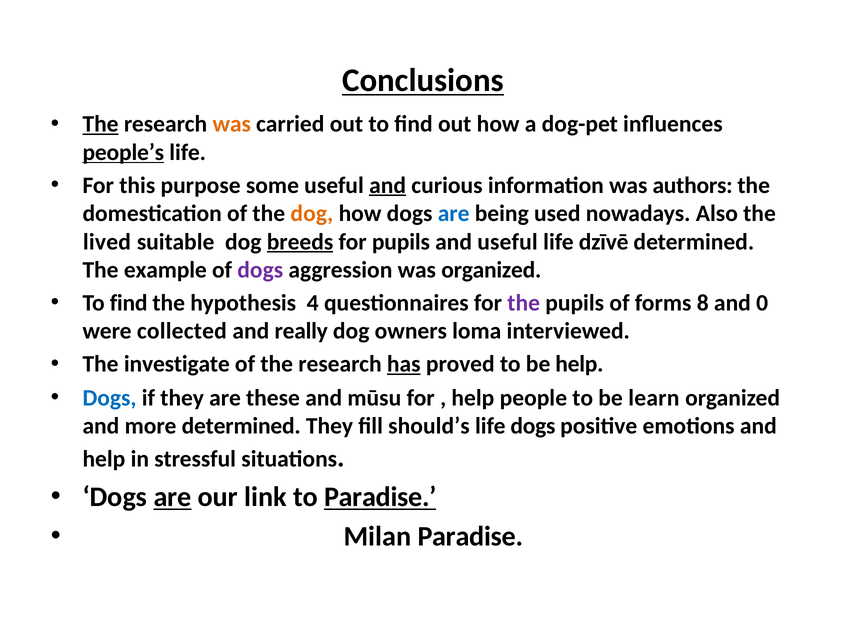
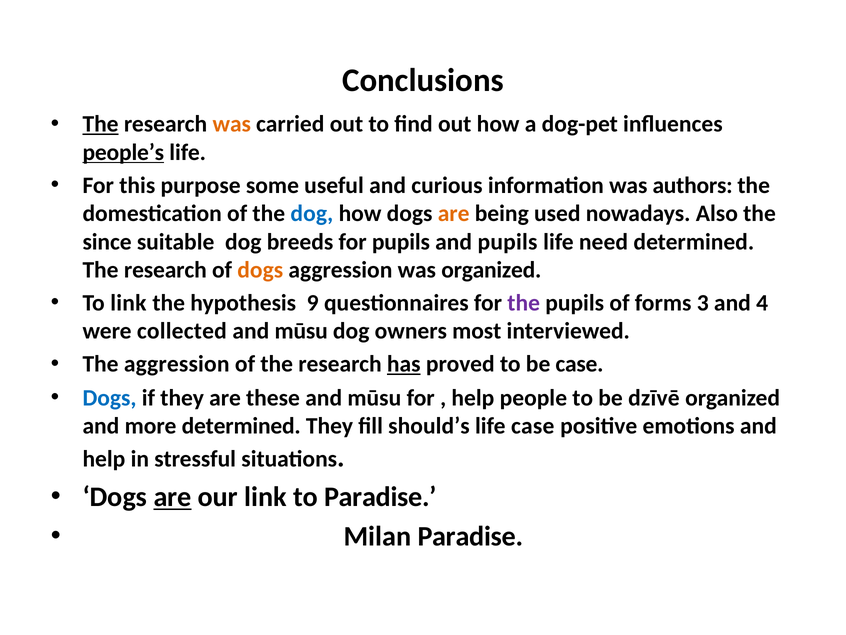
Conclusions underline: present -> none
and at (388, 185) underline: present -> none
dog at (312, 213) colour: orange -> blue
are at (454, 213) colour: blue -> orange
lived: lived -> since
breeds underline: present -> none
and useful: useful -> pupils
dzīvē: dzīvē -> need
example at (165, 270): example -> research
dogs at (260, 270) colour: purple -> orange
find at (129, 303): find -> link
4: 4 -> 9
8: 8 -> 3
0: 0 -> 4
really at (301, 331): really -> mūsu
loma: loma -> most
The investigate: investigate -> aggression
be help: help -> case
learn: learn -> dzīvē
life dogs: dogs -> case
Paradise at (380, 497) underline: present -> none
